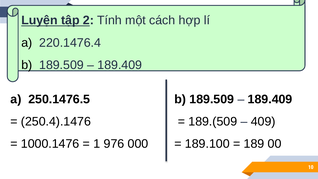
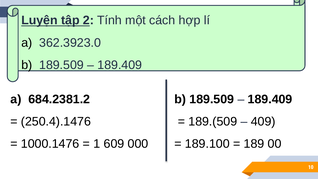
220.1476.4: 220.1476.4 -> 362.3923.0
250.1476.5: 250.1476.5 -> 684.2381.2
976: 976 -> 609
